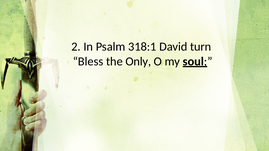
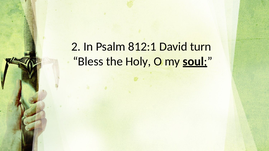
318:1: 318:1 -> 812:1
Only: Only -> Holy
